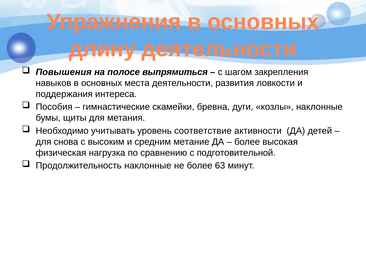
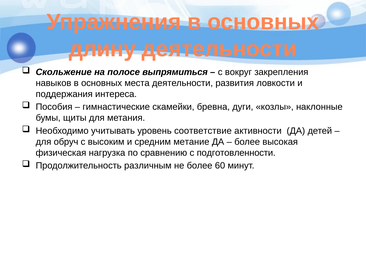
Повышения: Повышения -> Скольжение
шагом: шагом -> вокруг
снова: снова -> обруч
подготовительной: подготовительной -> подготовленности
Продолжительность наклонные: наклонные -> различным
63: 63 -> 60
